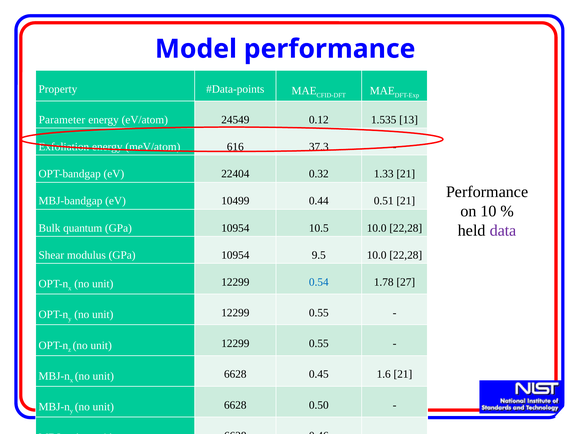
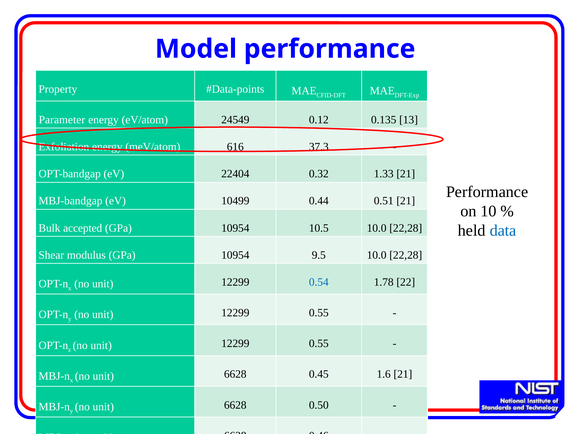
1.535: 1.535 -> 0.135
quantum: quantum -> accepted
data colour: purple -> blue
27: 27 -> 22
